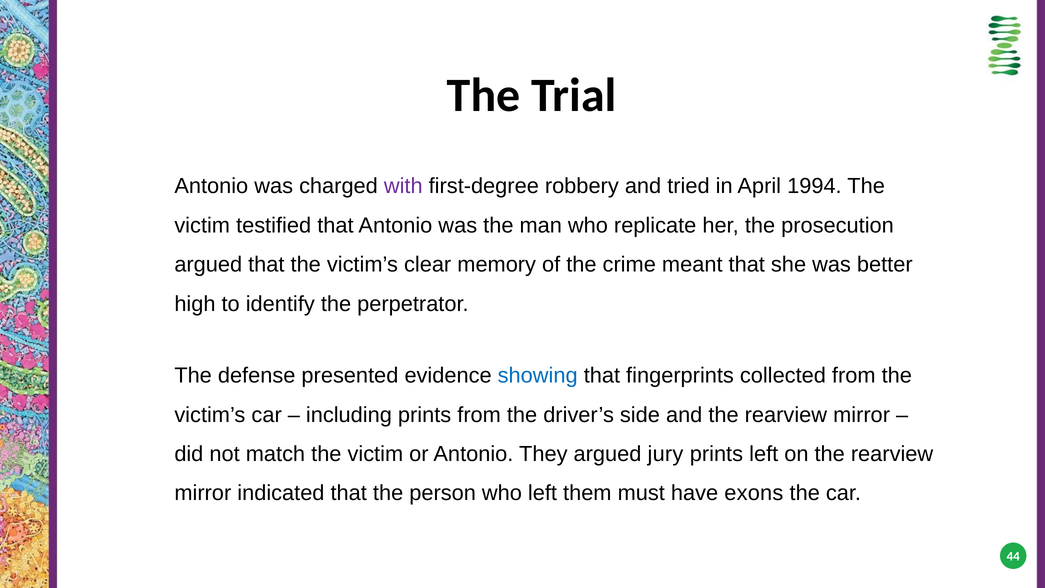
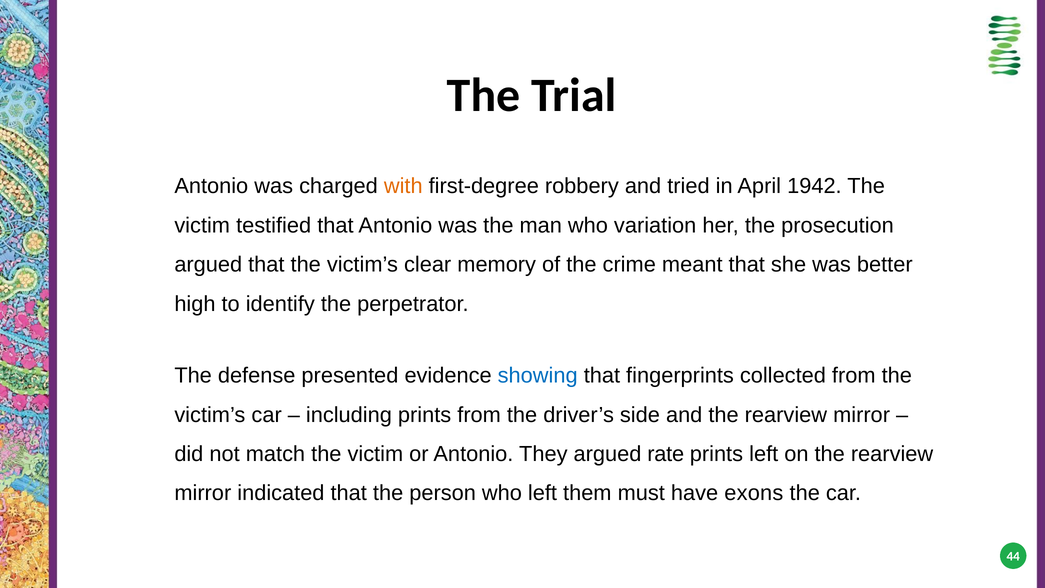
with colour: purple -> orange
1994: 1994 -> 1942
replicate: replicate -> variation
jury: jury -> rate
